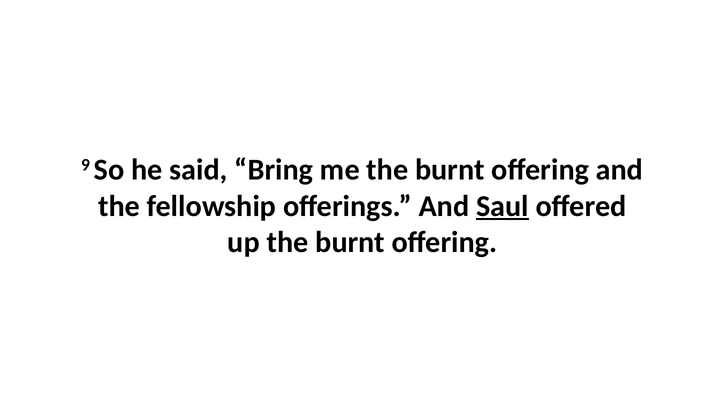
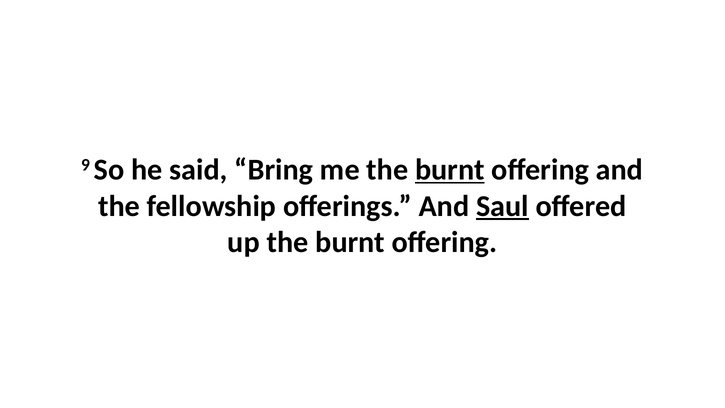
burnt at (450, 170) underline: none -> present
